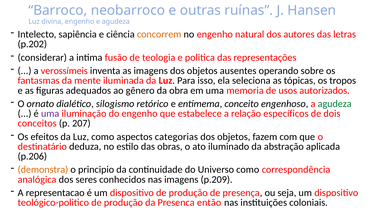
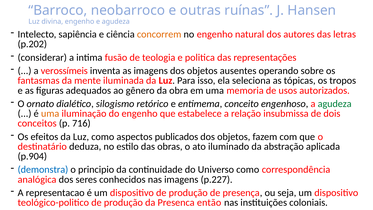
uma at (50, 113) colour: purple -> orange
específicos: específicos -> insubmissa
207: 207 -> 716
categorias: categorias -> publicados
p.206: p.206 -> p.904
demonstra colour: orange -> blue
p.209: p.209 -> p.227
